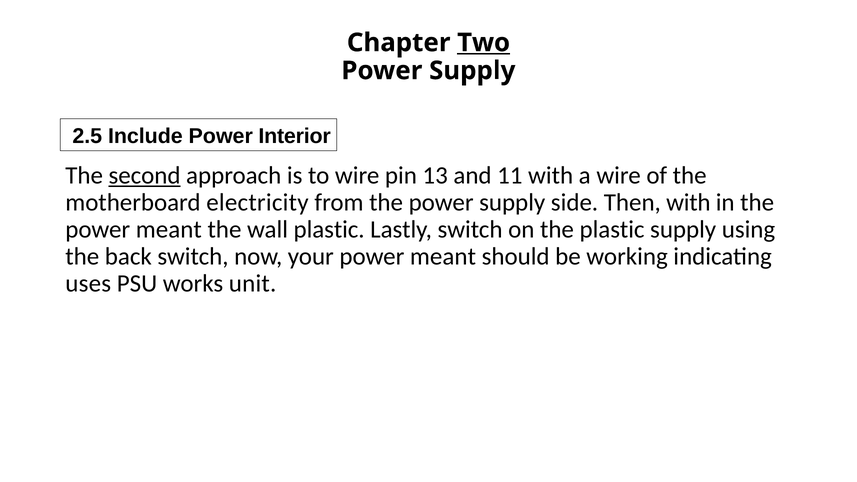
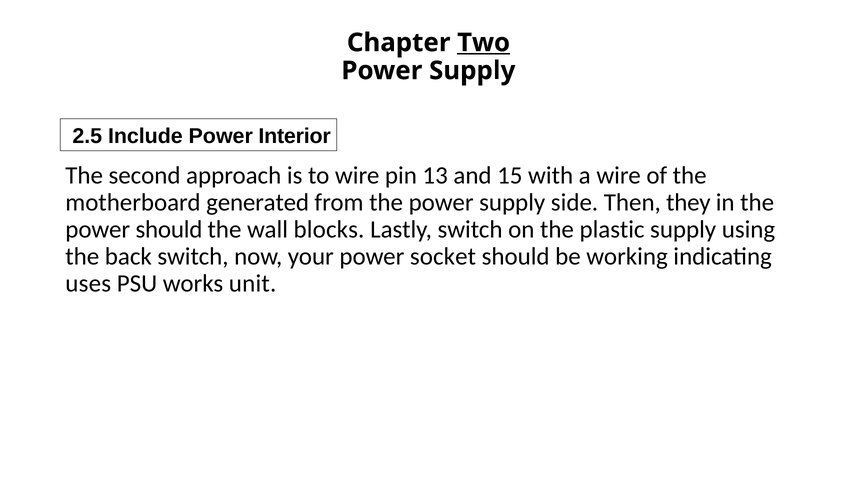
second underline: present -> none
11: 11 -> 15
electricity: electricity -> generated
Then with: with -> they
meant at (169, 229): meant -> should
wall plastic: plastic -> blocks
your power meant: meant -> socket
